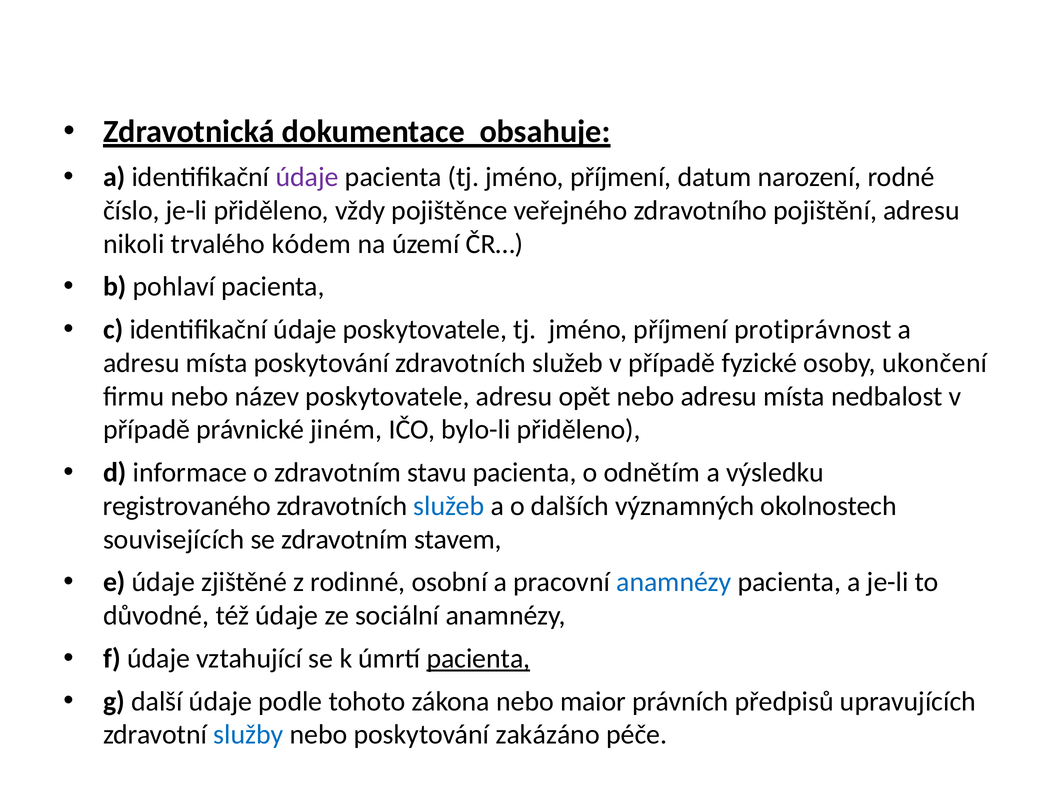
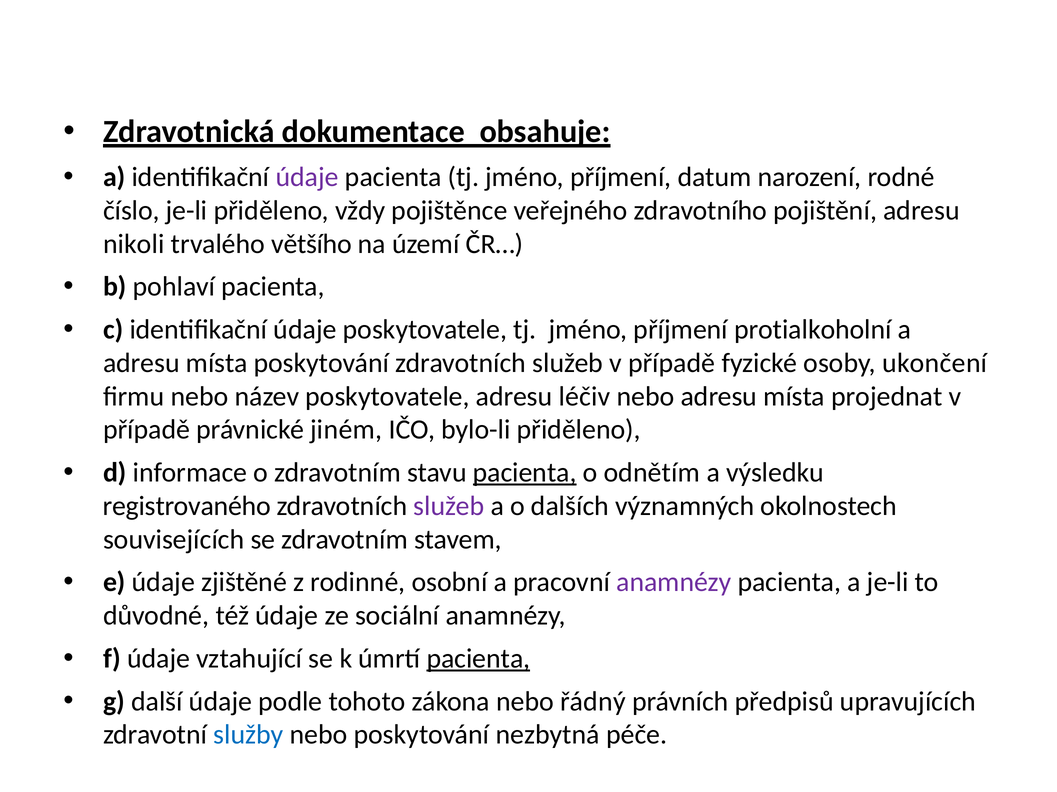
kódem: kódem -> většího
protiprávnost: protiprávnost -> protialkoholní
opět: opět -> léčiv
nedbalost: nedbalost -> projednat
pacienta at (525, 473) underline: none -> present
služeb at (449, 506) colour: blue -> purple
anamnézy at (674, 583) colour: blue -> purple
maior: maior -> řádný
zakázáno: zakázáno -> nezbytná
